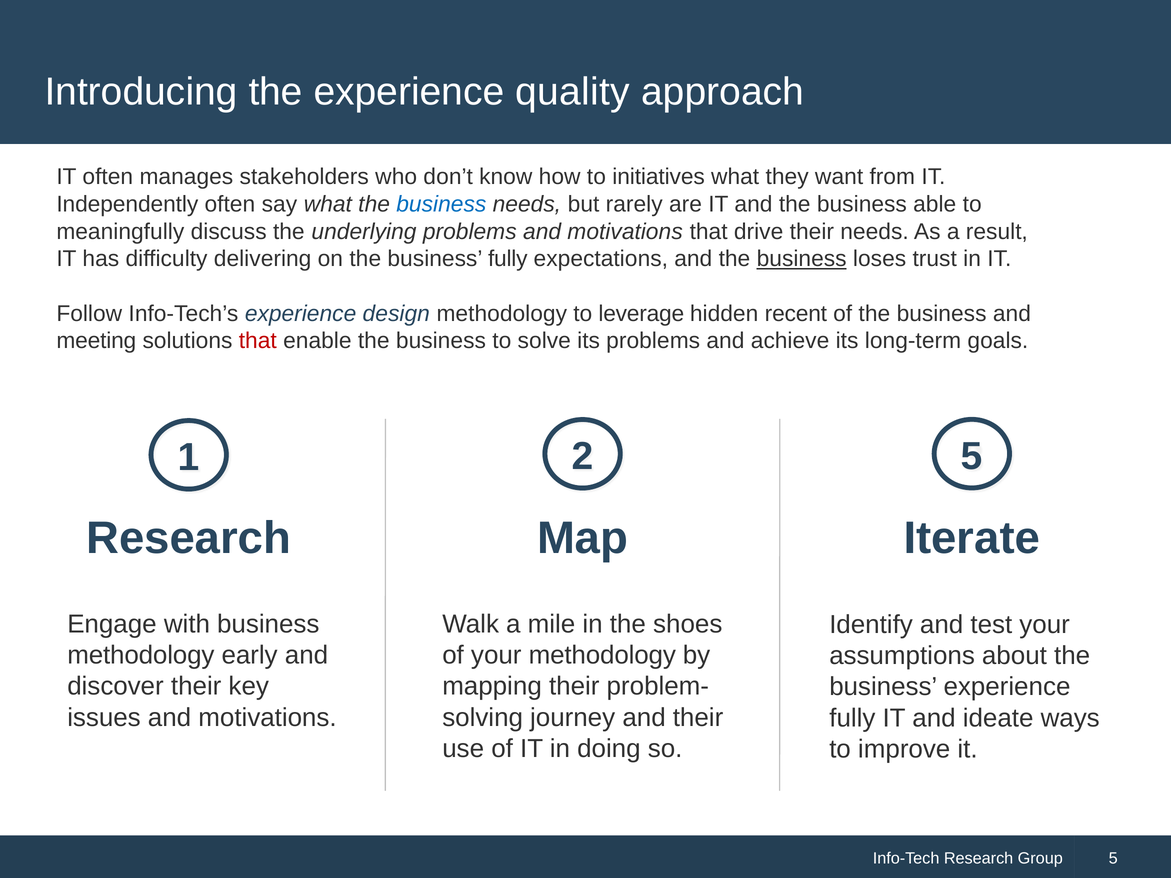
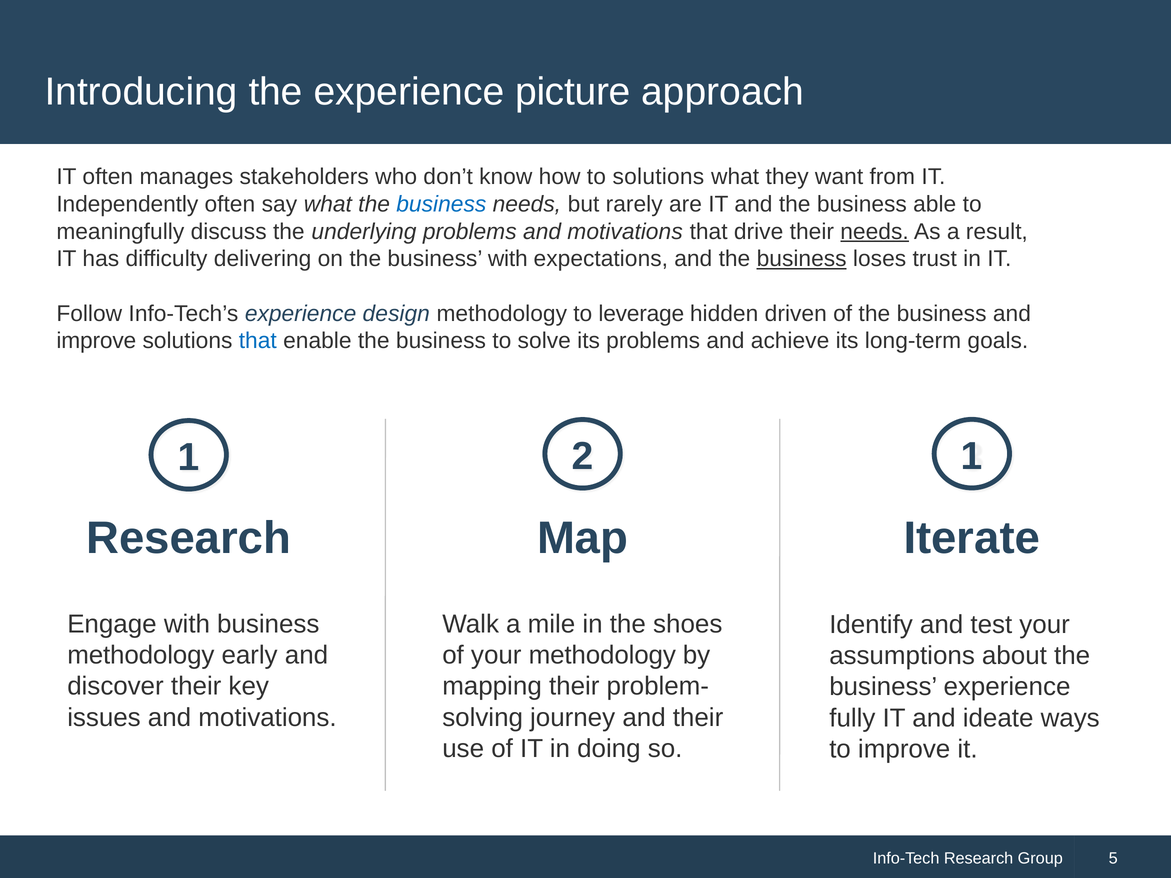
quality: quality -> picture
to initiatives: initiatives -> solutions
needs at (875, 232) underline: none -> present
business fully: fully -> with
recent: recent -> driven
meeting at (96, 341): meeting -> improve
that at (258, 341) colour: red -> blue
2 5: 5 -> 1
